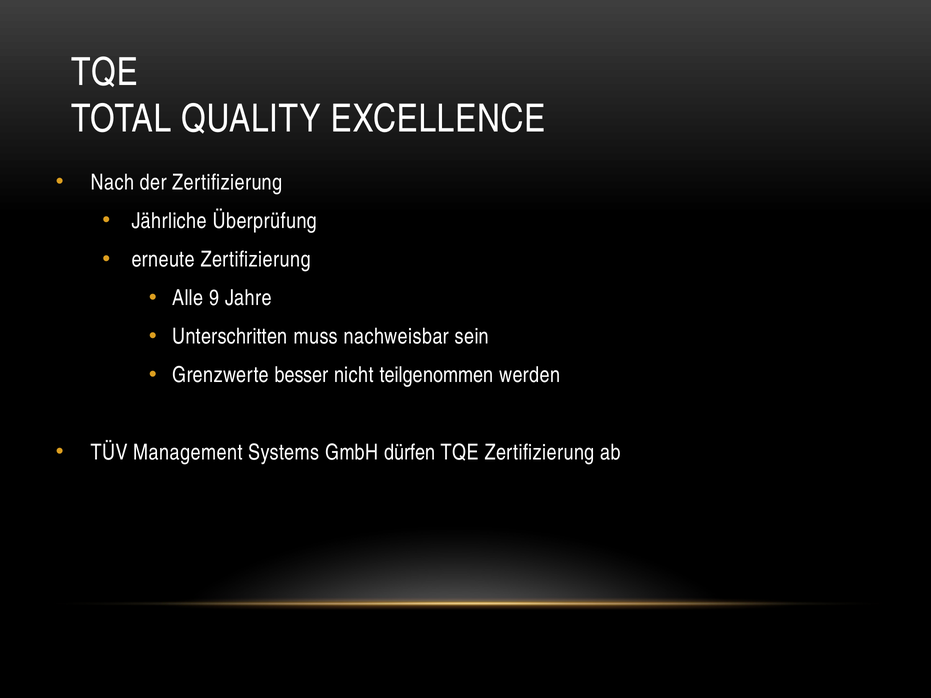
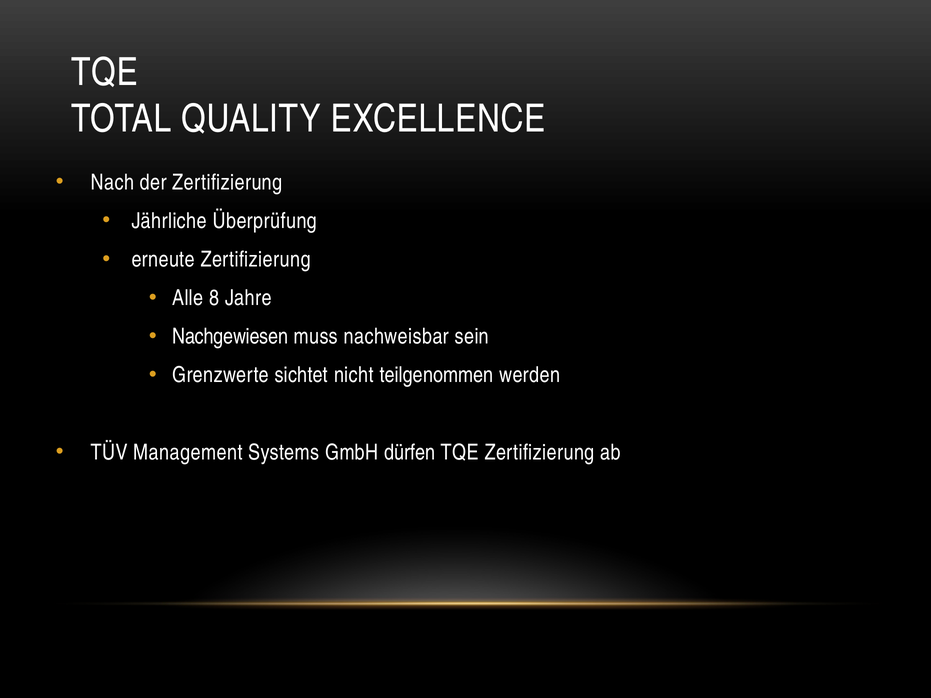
9: 9 -> 8
Unterschritten: Unterschritten -> Nachgewiesen
besser: besser -> sichtet
